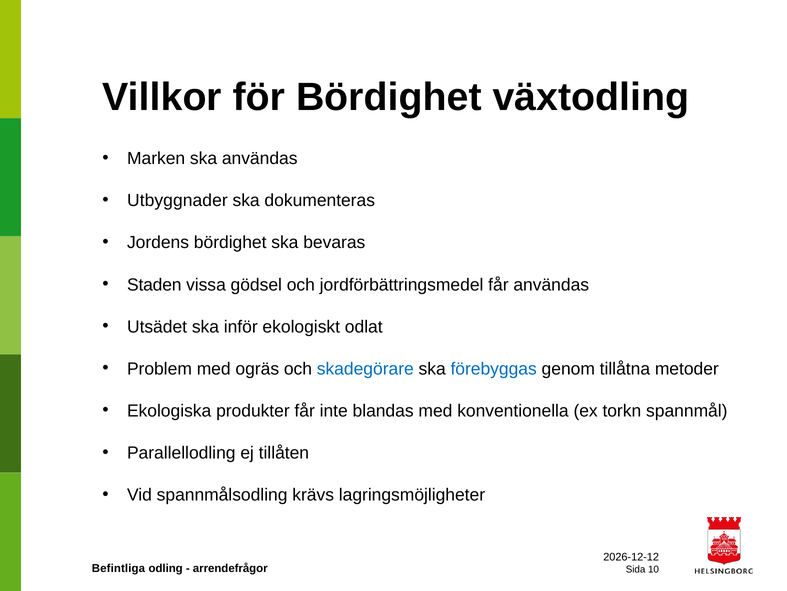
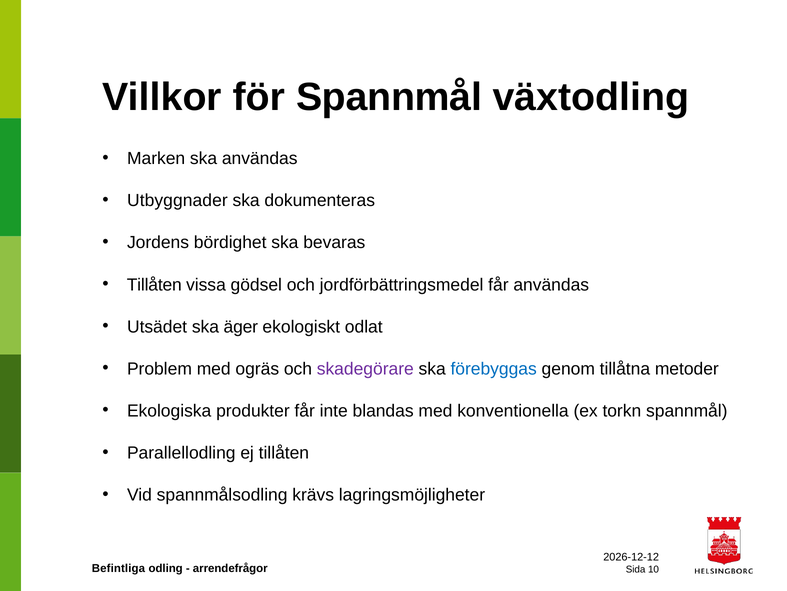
för Bördighet: Bördighet -> Spannmål
Staden at (154, 284): Staden -> Tillåten
inför: inför -> äger
skadegörare colour: blue -> purple
